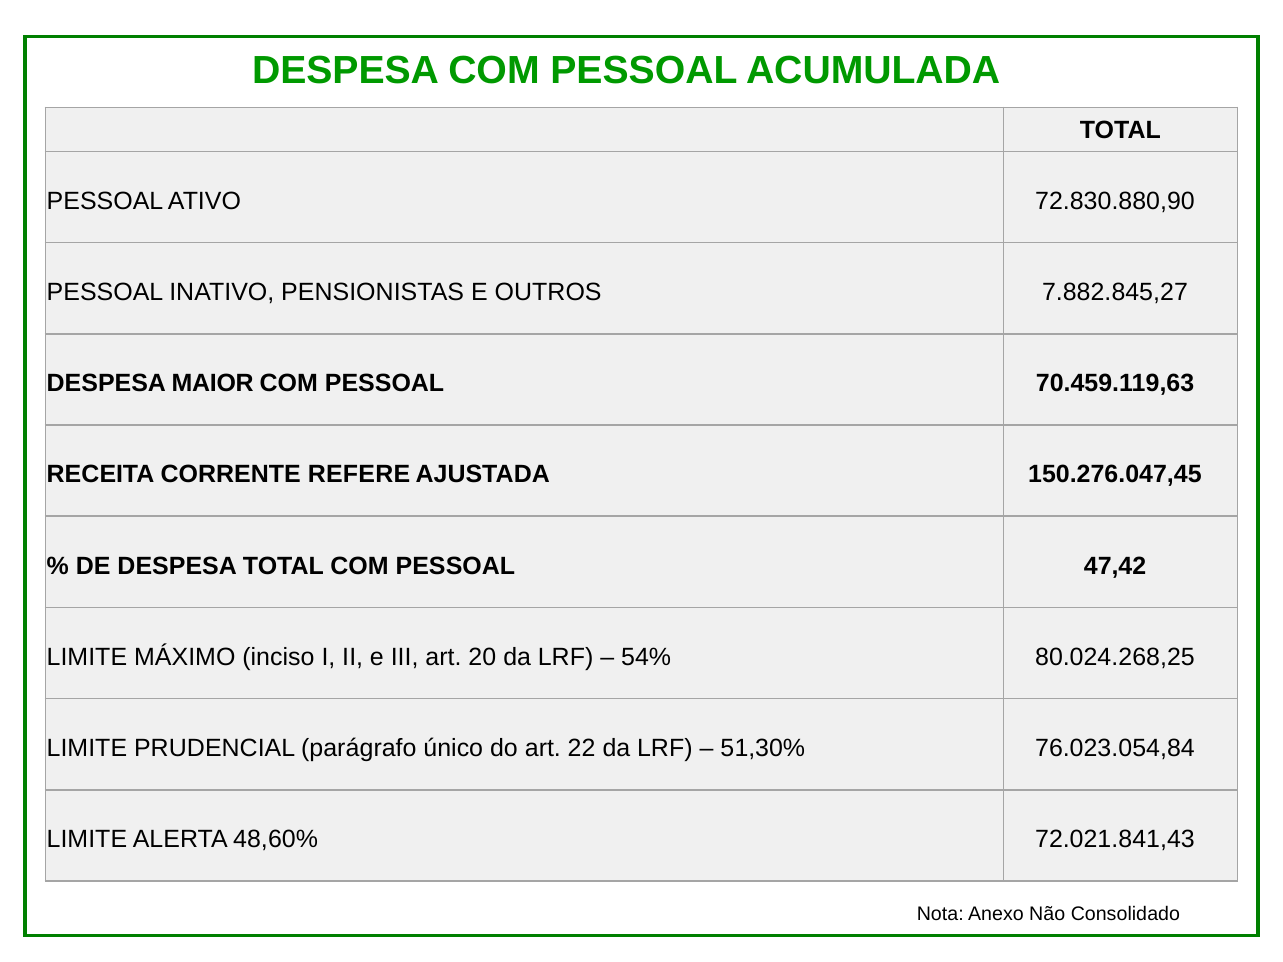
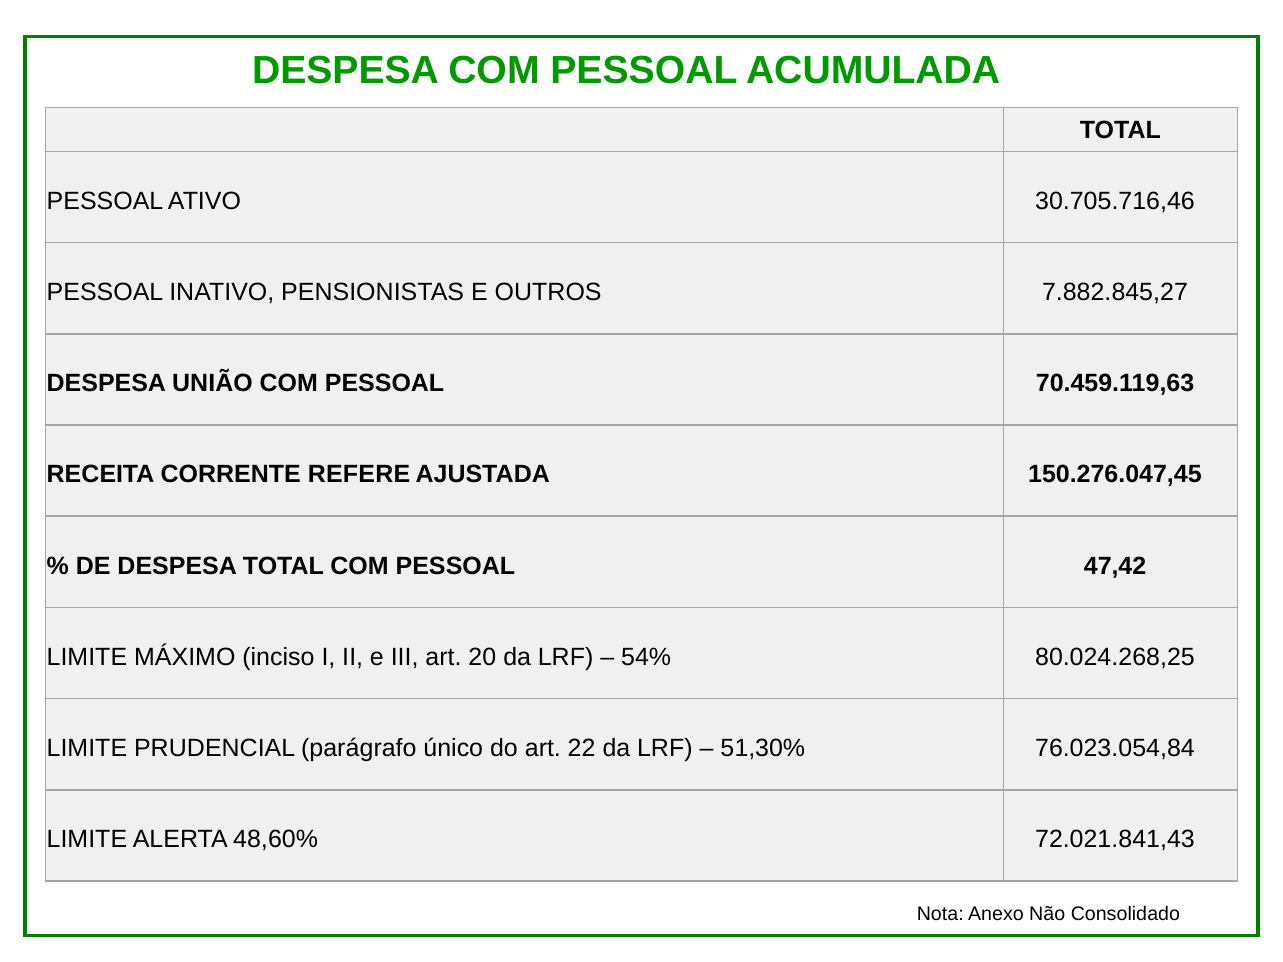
72.830.880,90: 72.830.880,90 -> 30.705.716,46
MAIOR: MAIOR -> UNIÃO
